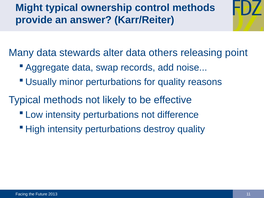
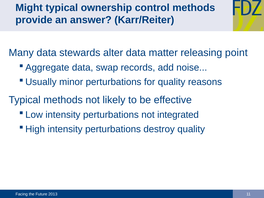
others: others -> matter
difference: difference -> integrated
